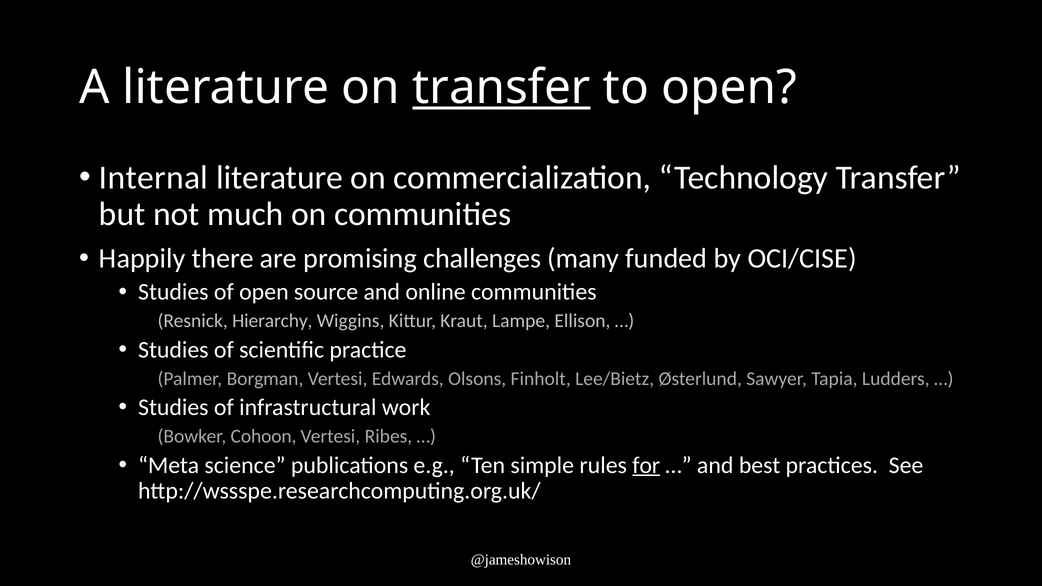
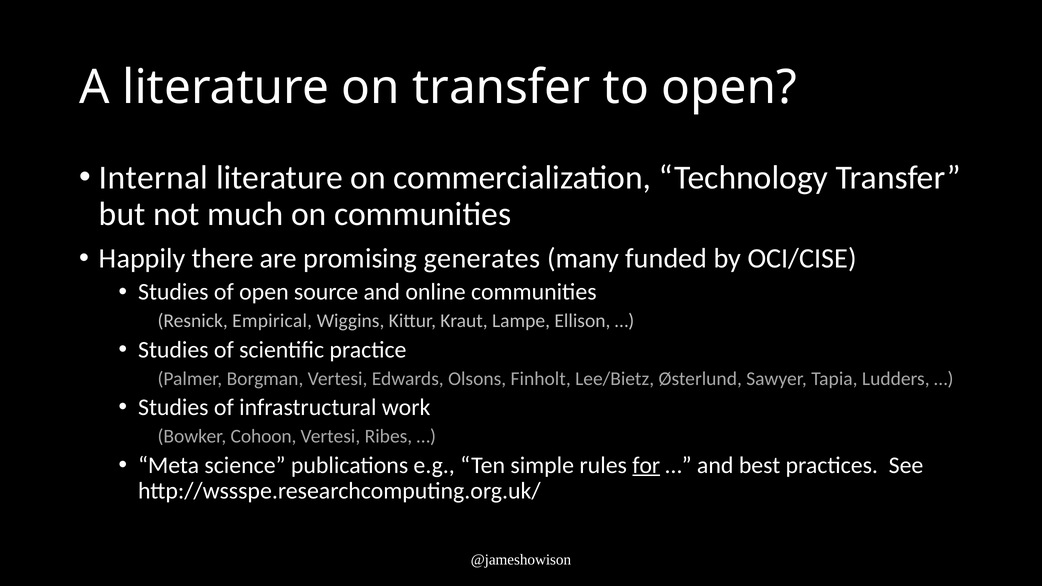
transfer at (501, 88) underline: present -> none
challenges: challenges -> generates
Hierarchy: Hierarchy -> Empirical
